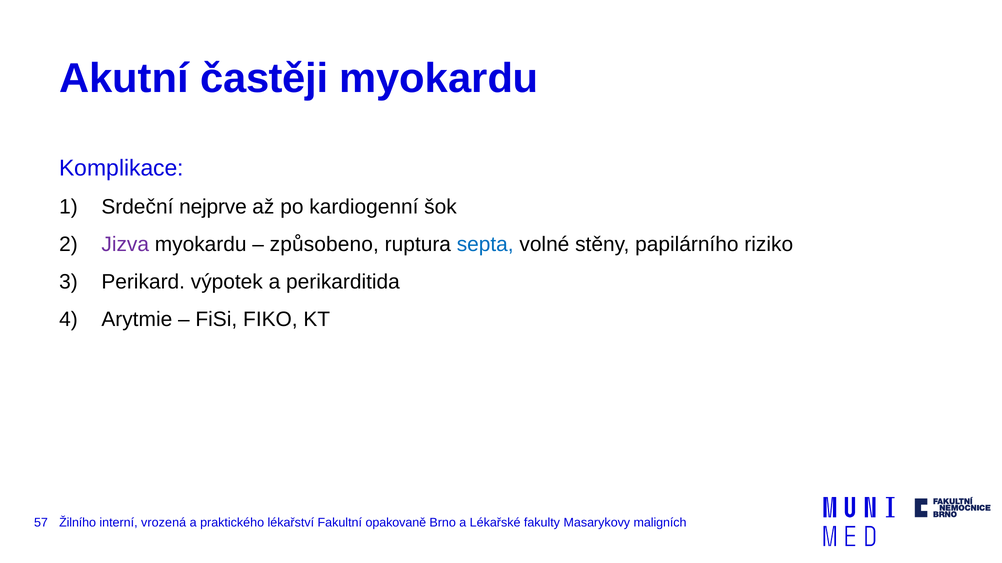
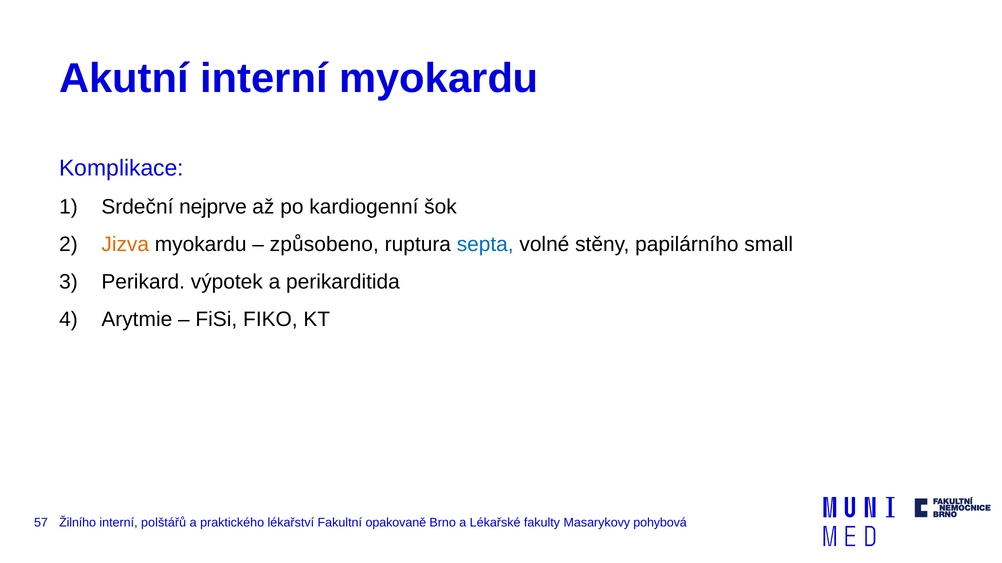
Akutní častěji: častěji -> interní
Jizva colour: purple -> orange
riziko: riziko -> small
vrozená: vrozená -> polštářů
maligních: maligních -> pohybová
